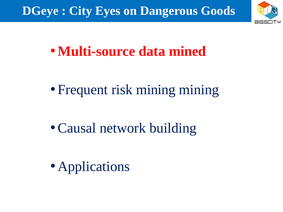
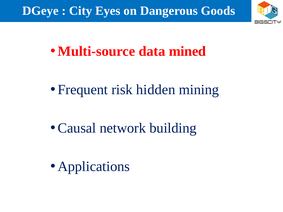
risk mining: mining -> hidden
